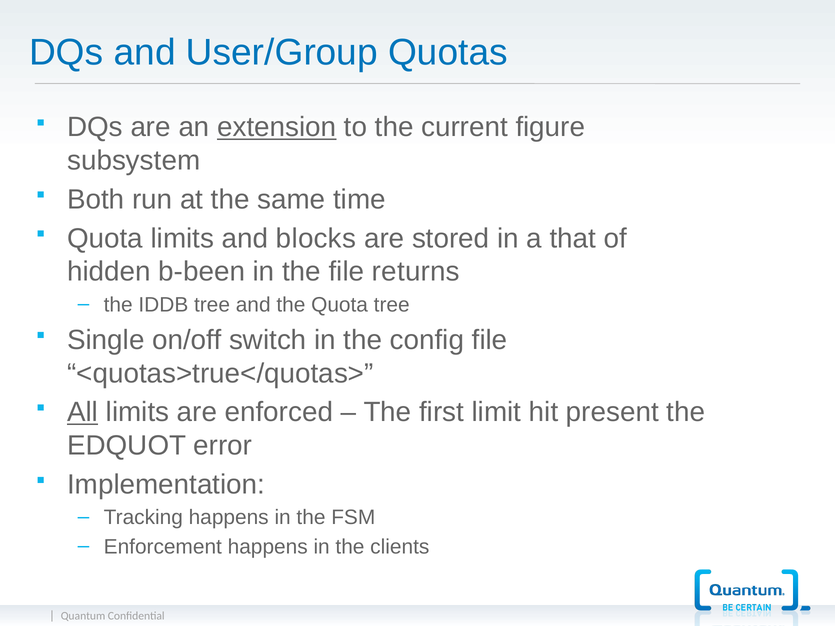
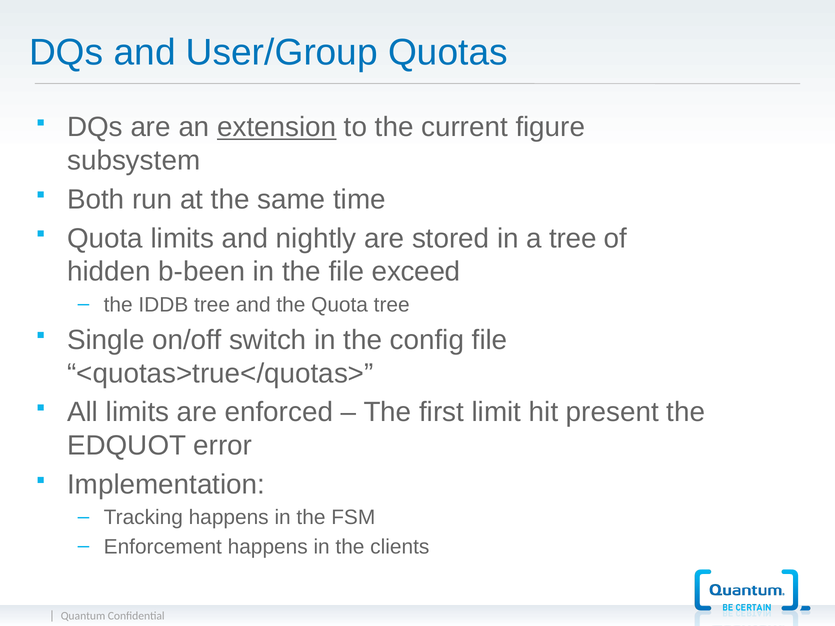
blocks: blocks -> nightly
a that: that -> tree
returns: returns -> exceed
All underline: present -> none
